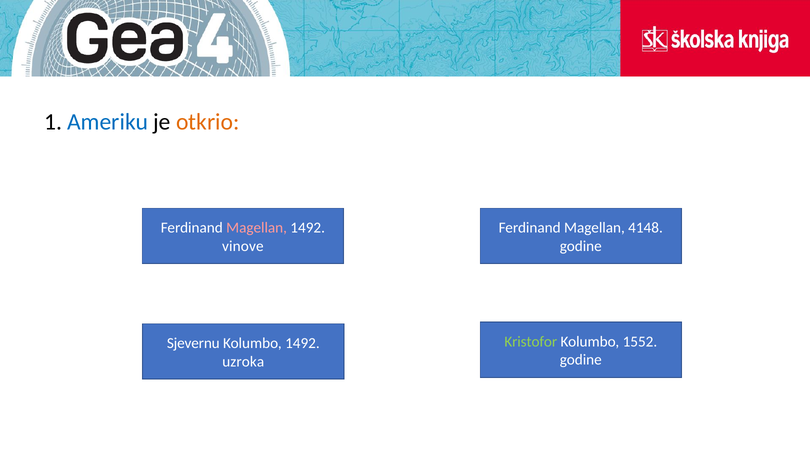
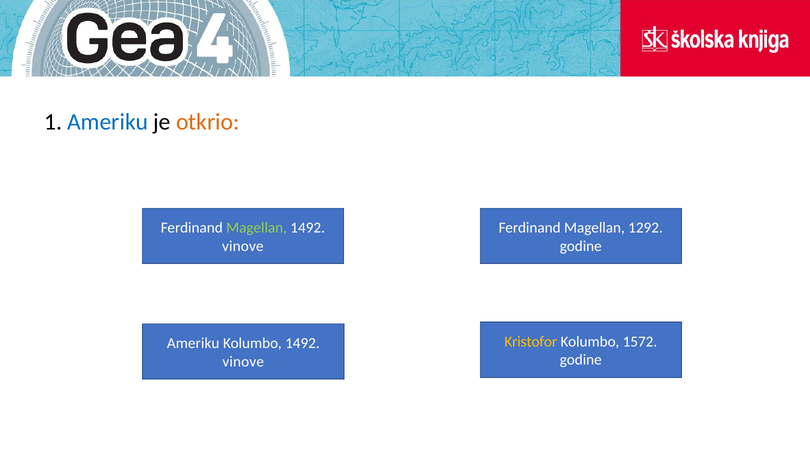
Magellan at (257, 228) colour: pink -> light green
4148: 4148 -> 1292
Kristofor colour: light green -> yellow
1552: 1552 -> 1572
Sjevernu at (193, 343): Sjevernu -> Ameriku
uzroka at (243, 361): uzroka -> vinove
